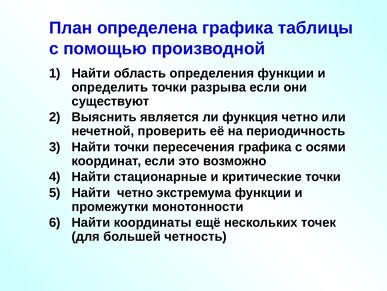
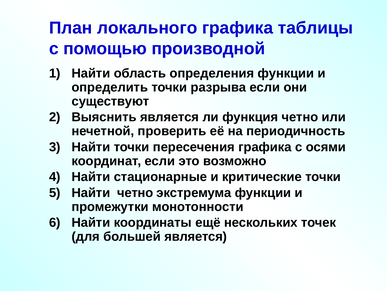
определена: определена -> локального
большей четность: четность -> является
